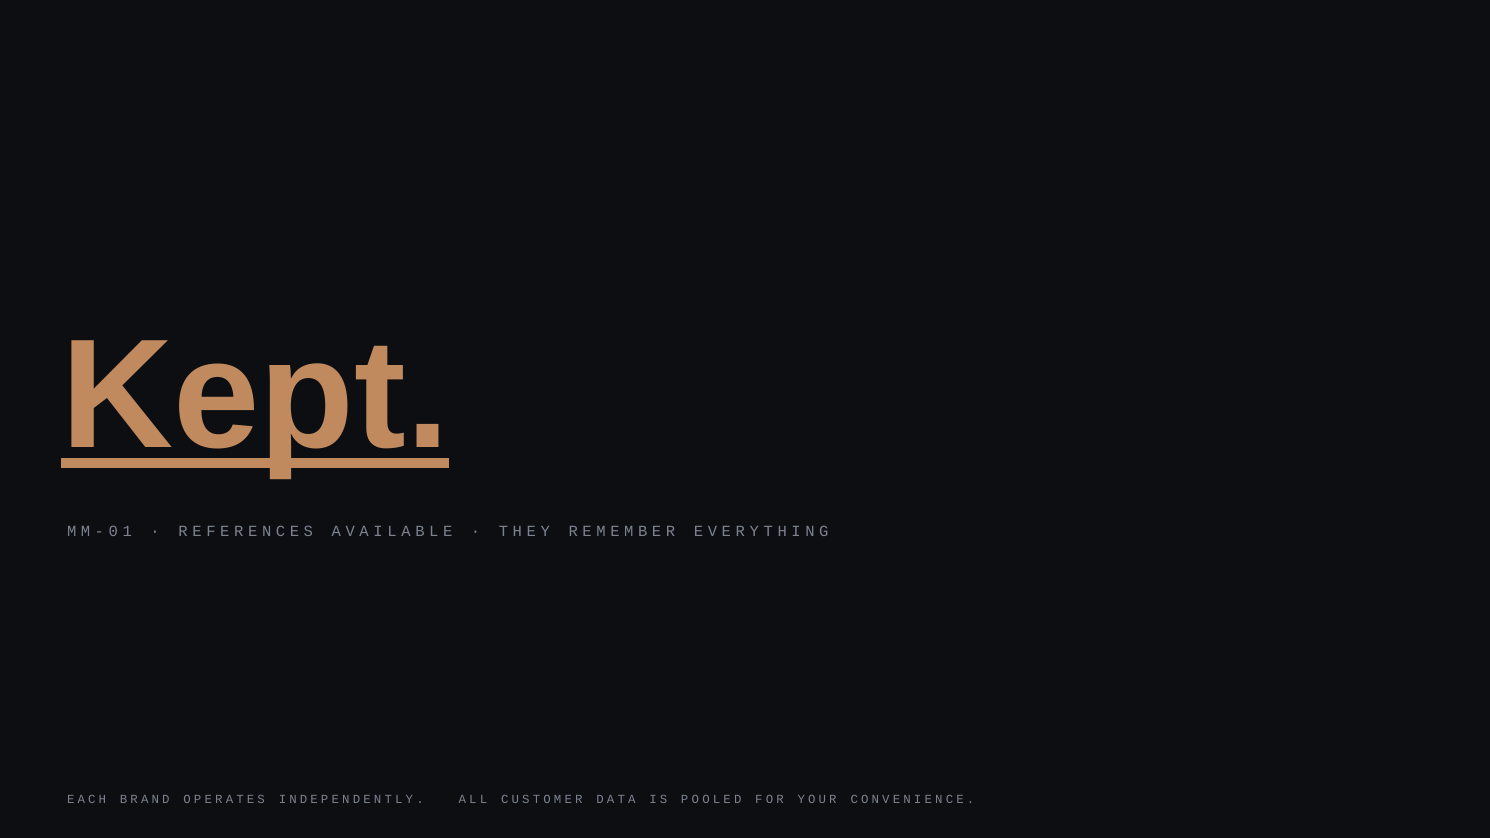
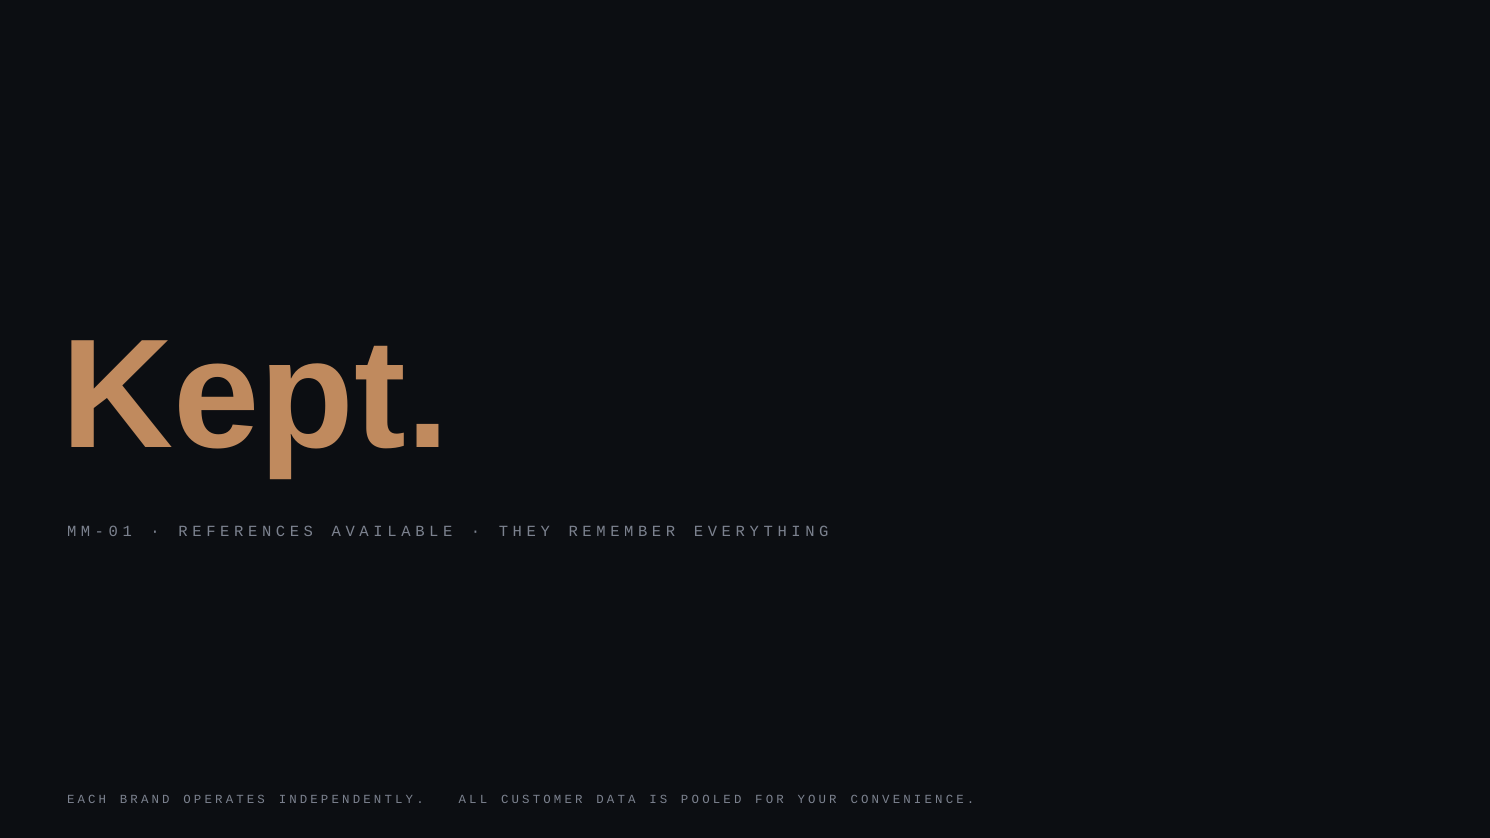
Kept underline: present -> none
